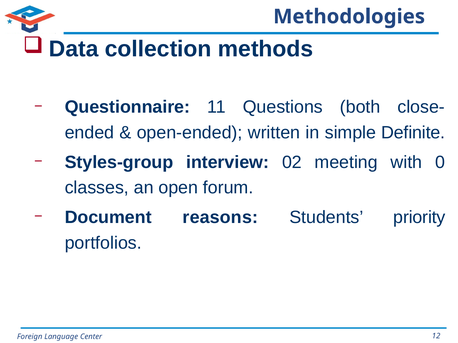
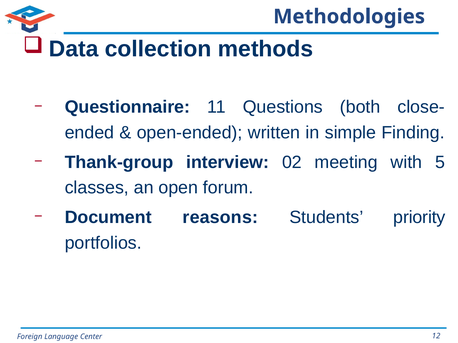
Definite: Definite -> Finding
Styles-group: Styles-group -> Thank-group
0: 0 -> 5
